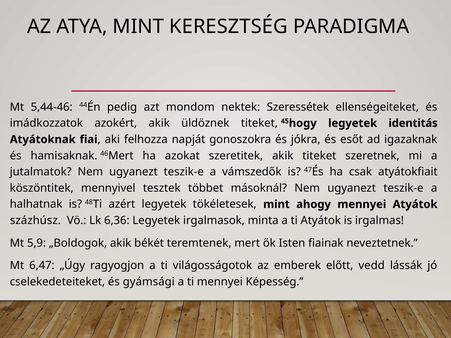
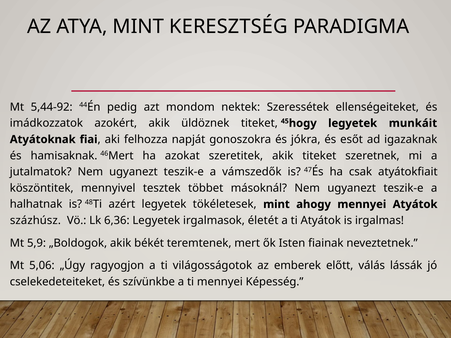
5,44-46: 5,44-46 -> 5,44-92
identitás: identitás -> munkáit
minta: minta -> életét
6,47: 6,47 -> 5,06
vedd: vedd -> válás
gyámsági: gyámsági -> szívünkbe
